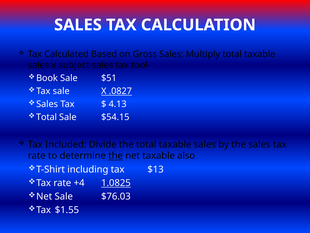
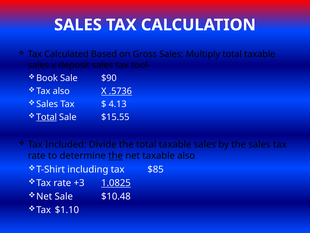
subject: subject -> deposit
$51: $51 -> $90
Tax sale: sale -> also
.0827: .0827 -> .5736
Total at (47, 117) underline: none -> present
$54.15: $54.15 -> $15.55
$13: $13 -> $85
+4: +4 -> +3
$76.03: $76.03 -> $10.48
$1.55: $1.55 -> $1.10
